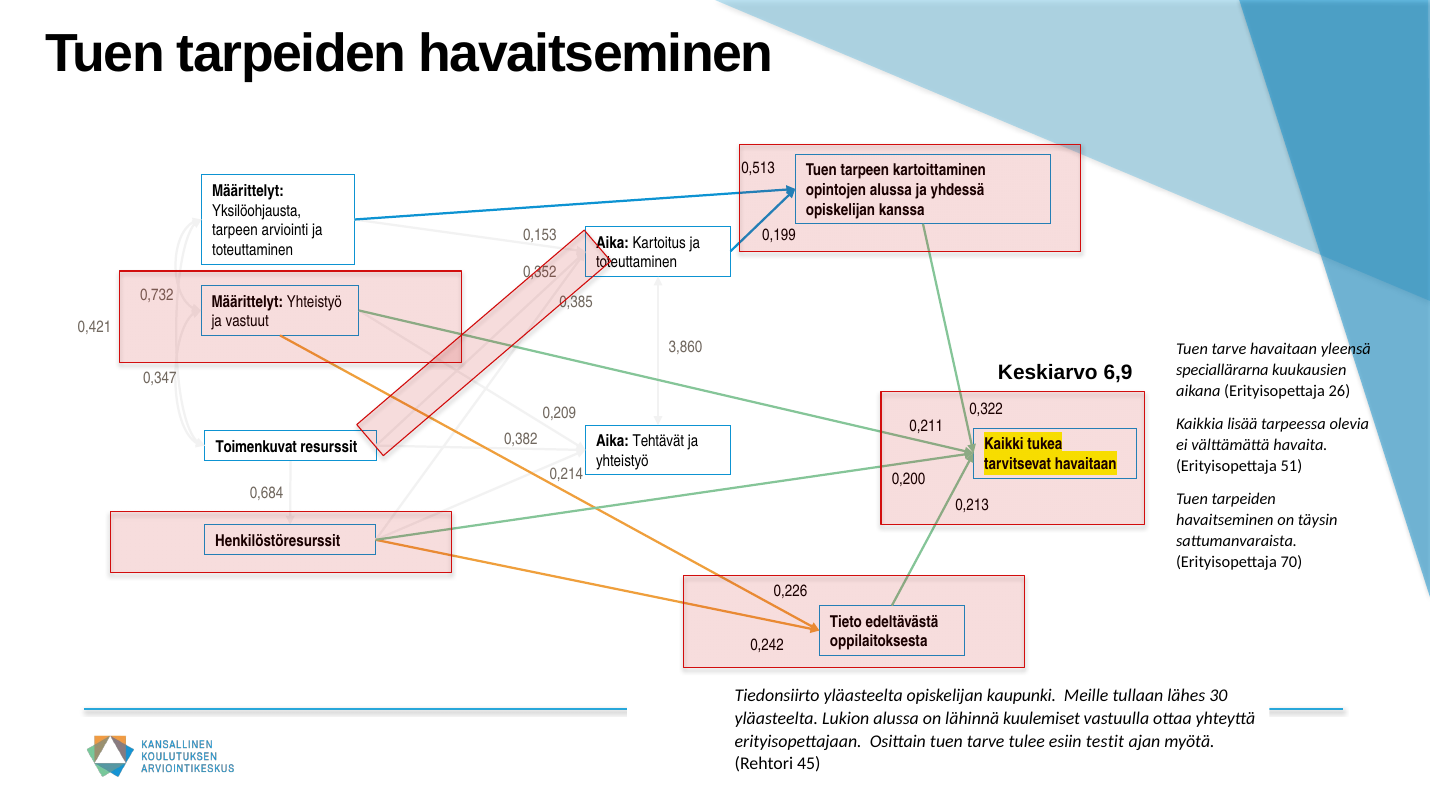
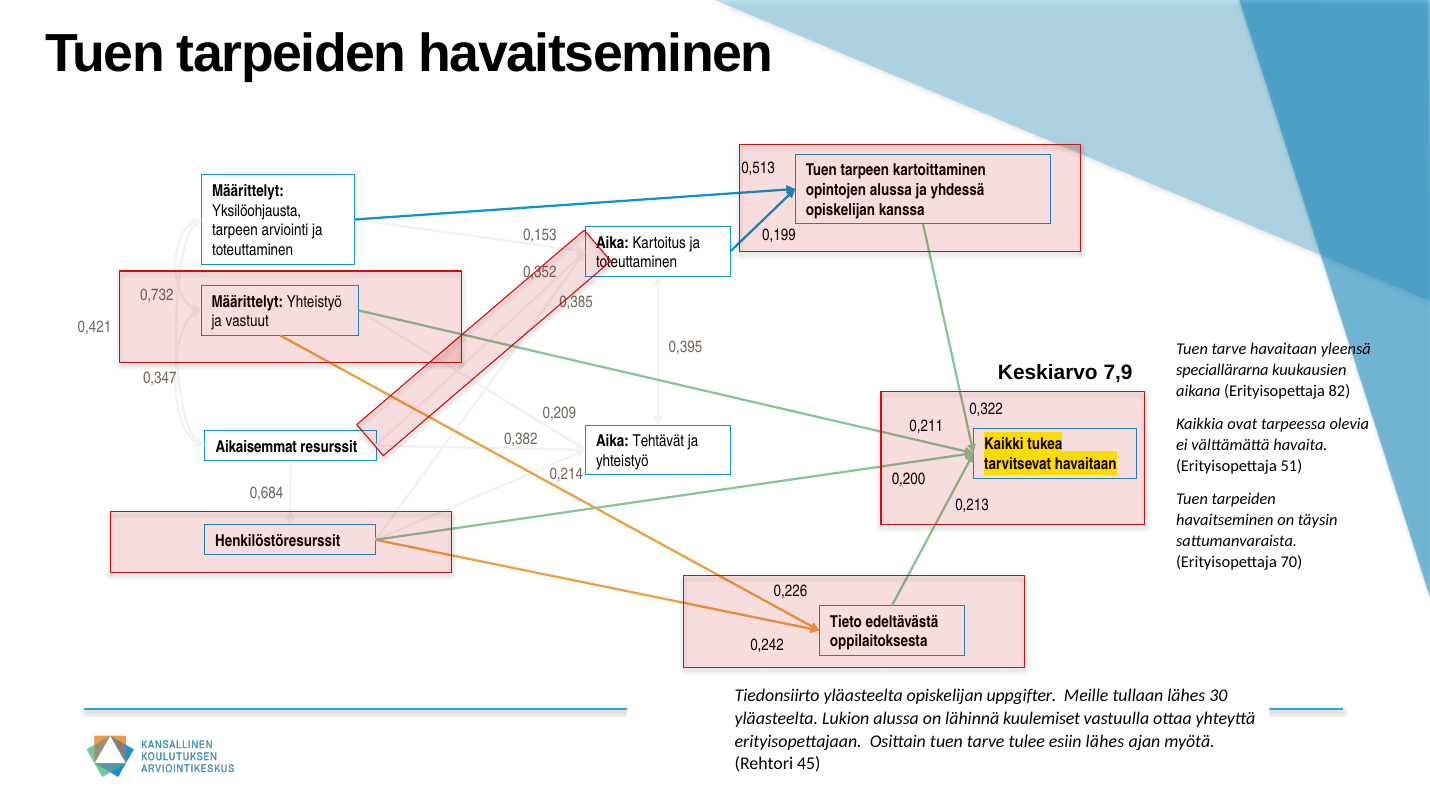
3,860: 3,860 -> 0,395
6,9: 6,9 -> 7,9
26: 26 -> 82
lisää: lisää -> ovat
Toimenkuvat: Toimenkuvat -> Aikaisemmat
kaupunki: kaupunki -> uppgifter
esiin testit: testit -> lähes
